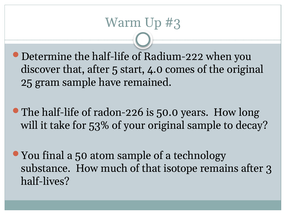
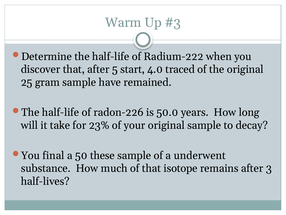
comes: comes -> traced
53%: 53% -> 23%
atom: atom -> these
technology: technology -> underwent
